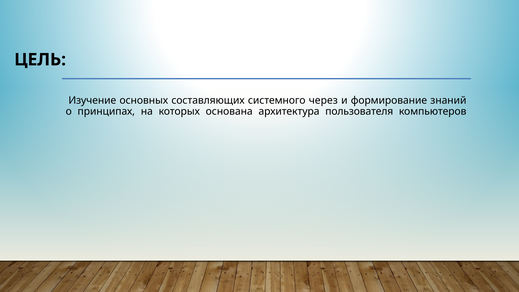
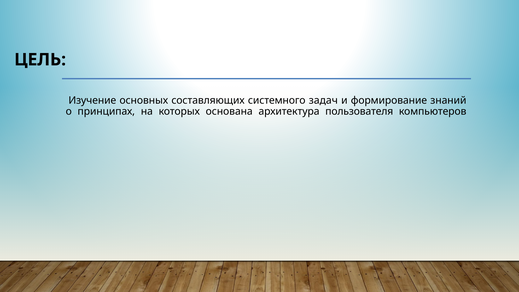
через: через -> задач
